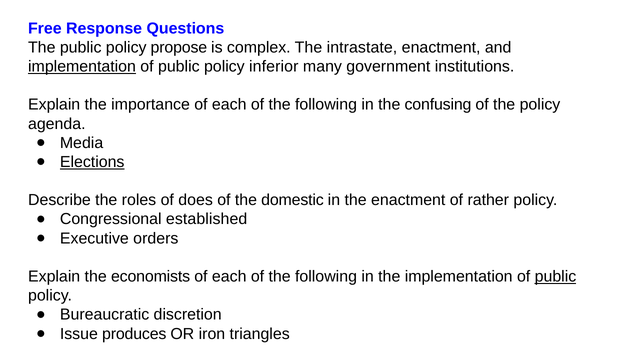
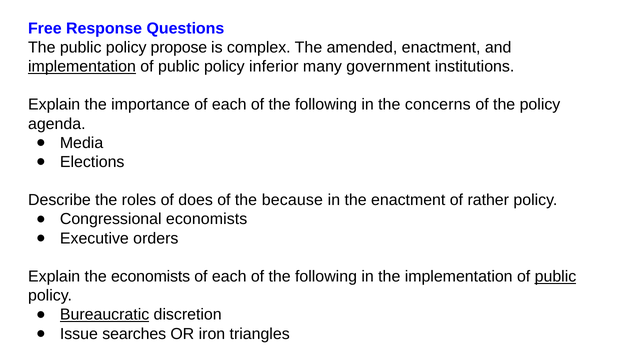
intrastate: intrastate -> amended
confusing: confusing -> concerns
Elections underline: present -> none
domestic: domestic -> because
Congressional established: established -> economists
Bureaucratic underline: none -> present
produces: produces -> searches
